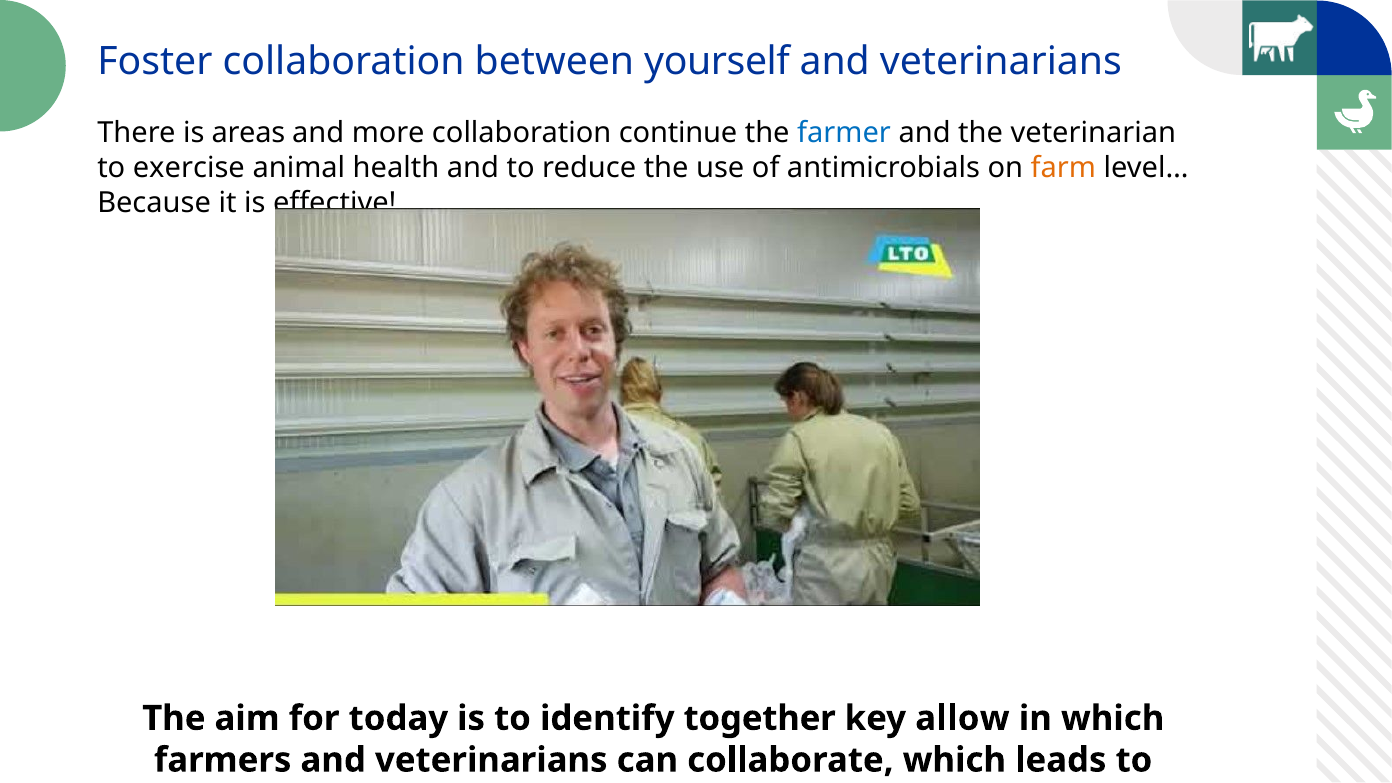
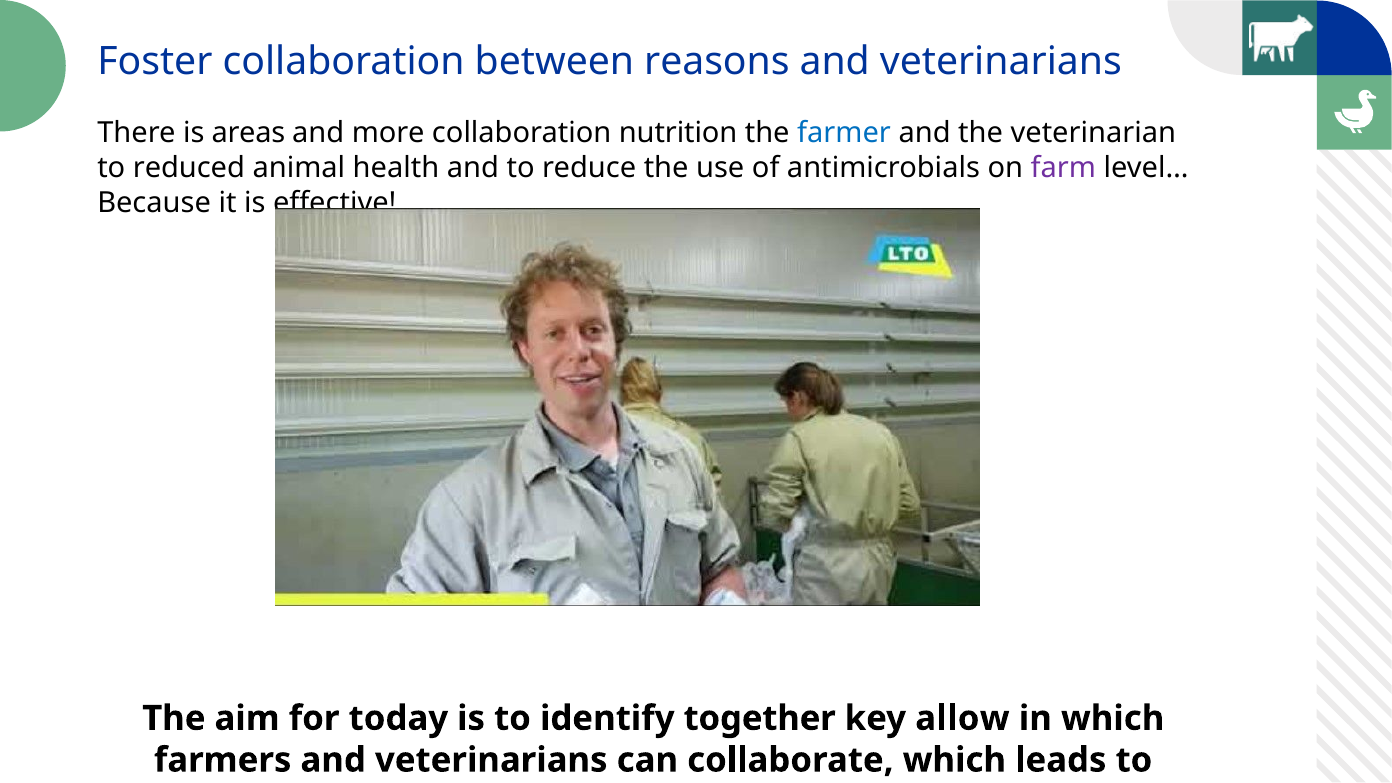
yourself: yourself -> reasons
continue: continue -> nutrition
exercise: exercise -> reduced
farm colour: orange -> purple
